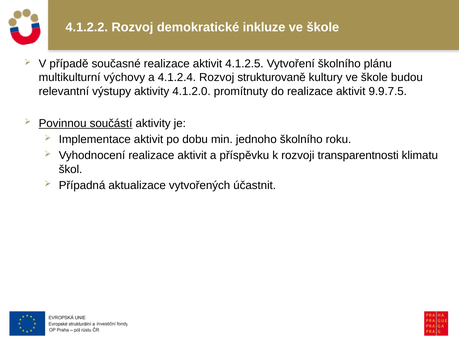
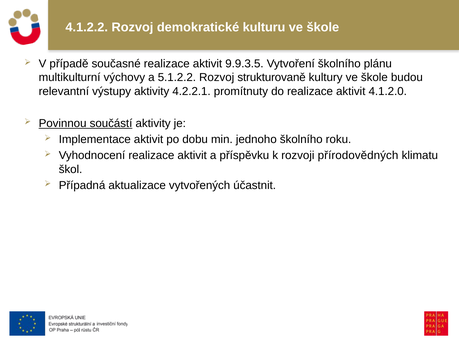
inkluze: inkluze -> kulturu
4.1.2.5: 4.1.2.5 -> 9.9.3.5
4.1.2.4: 4.1.2.4 -> 5.1.2.2
4.1.2.0: 4.1.2.0 -> 4.2.2.1
9.9.7.5: 9.9.7.5 -> 4.1.2.0
transparentnosti: transparentnosti -> přírodovědných
